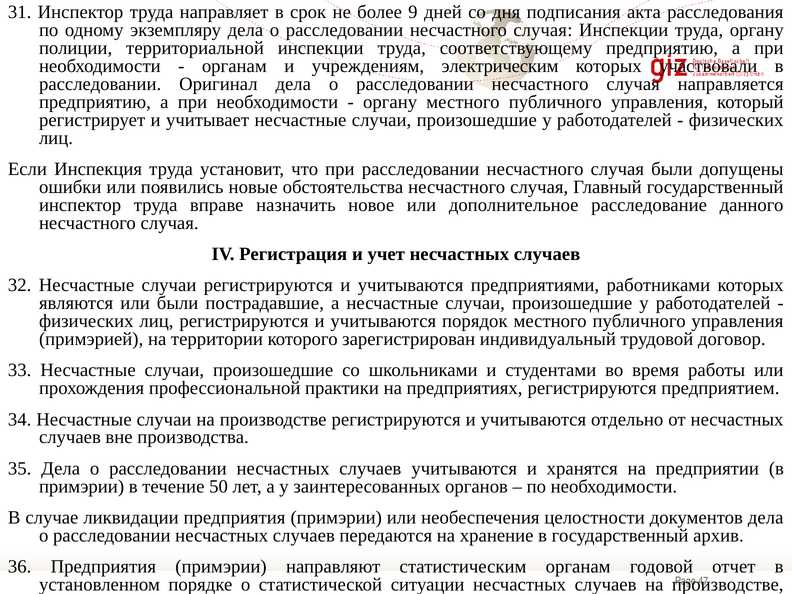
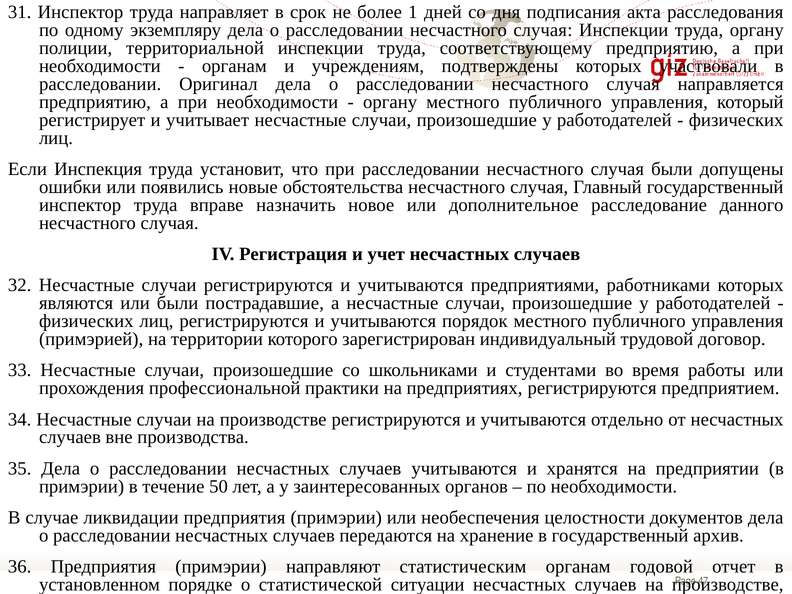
9: 9 -> 1
электрическим: электрическим -> подтверждены
